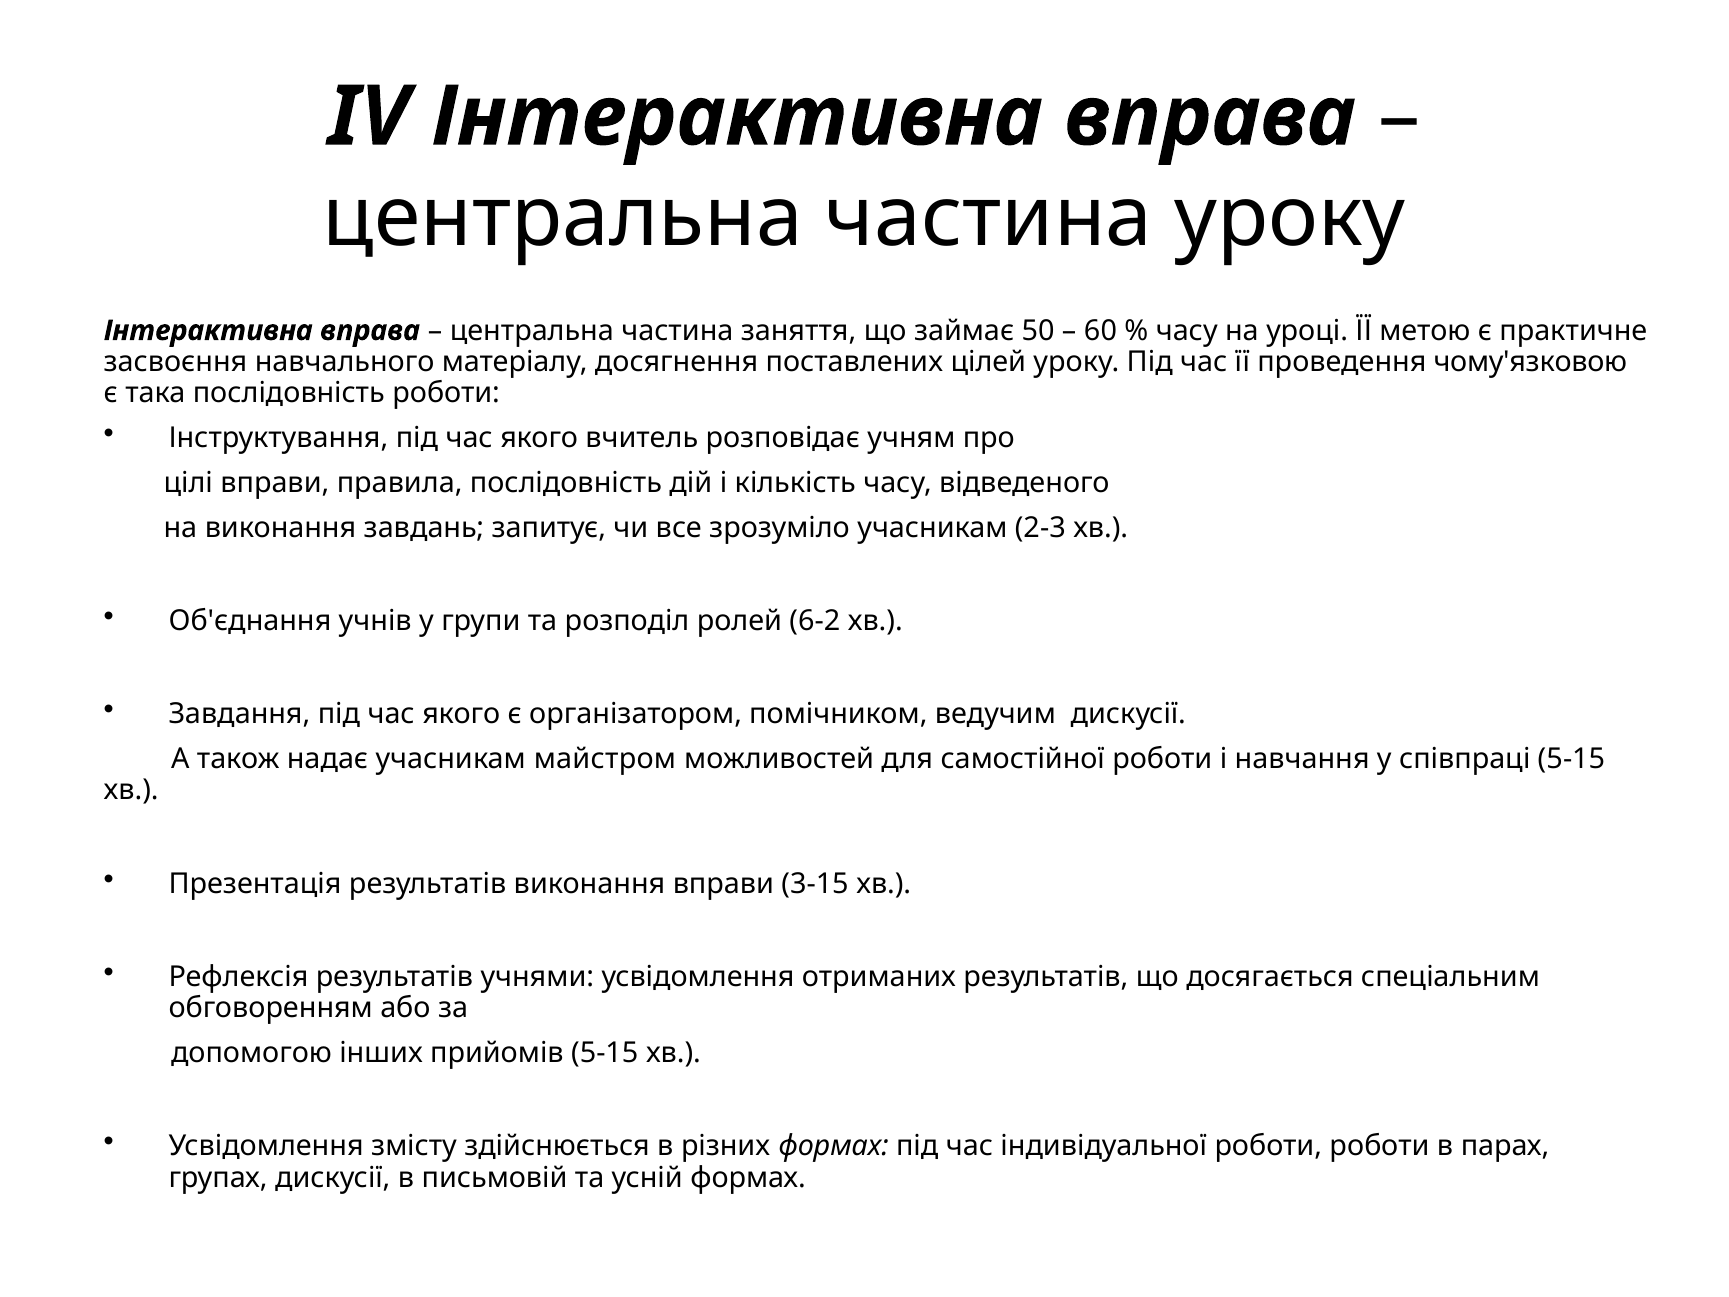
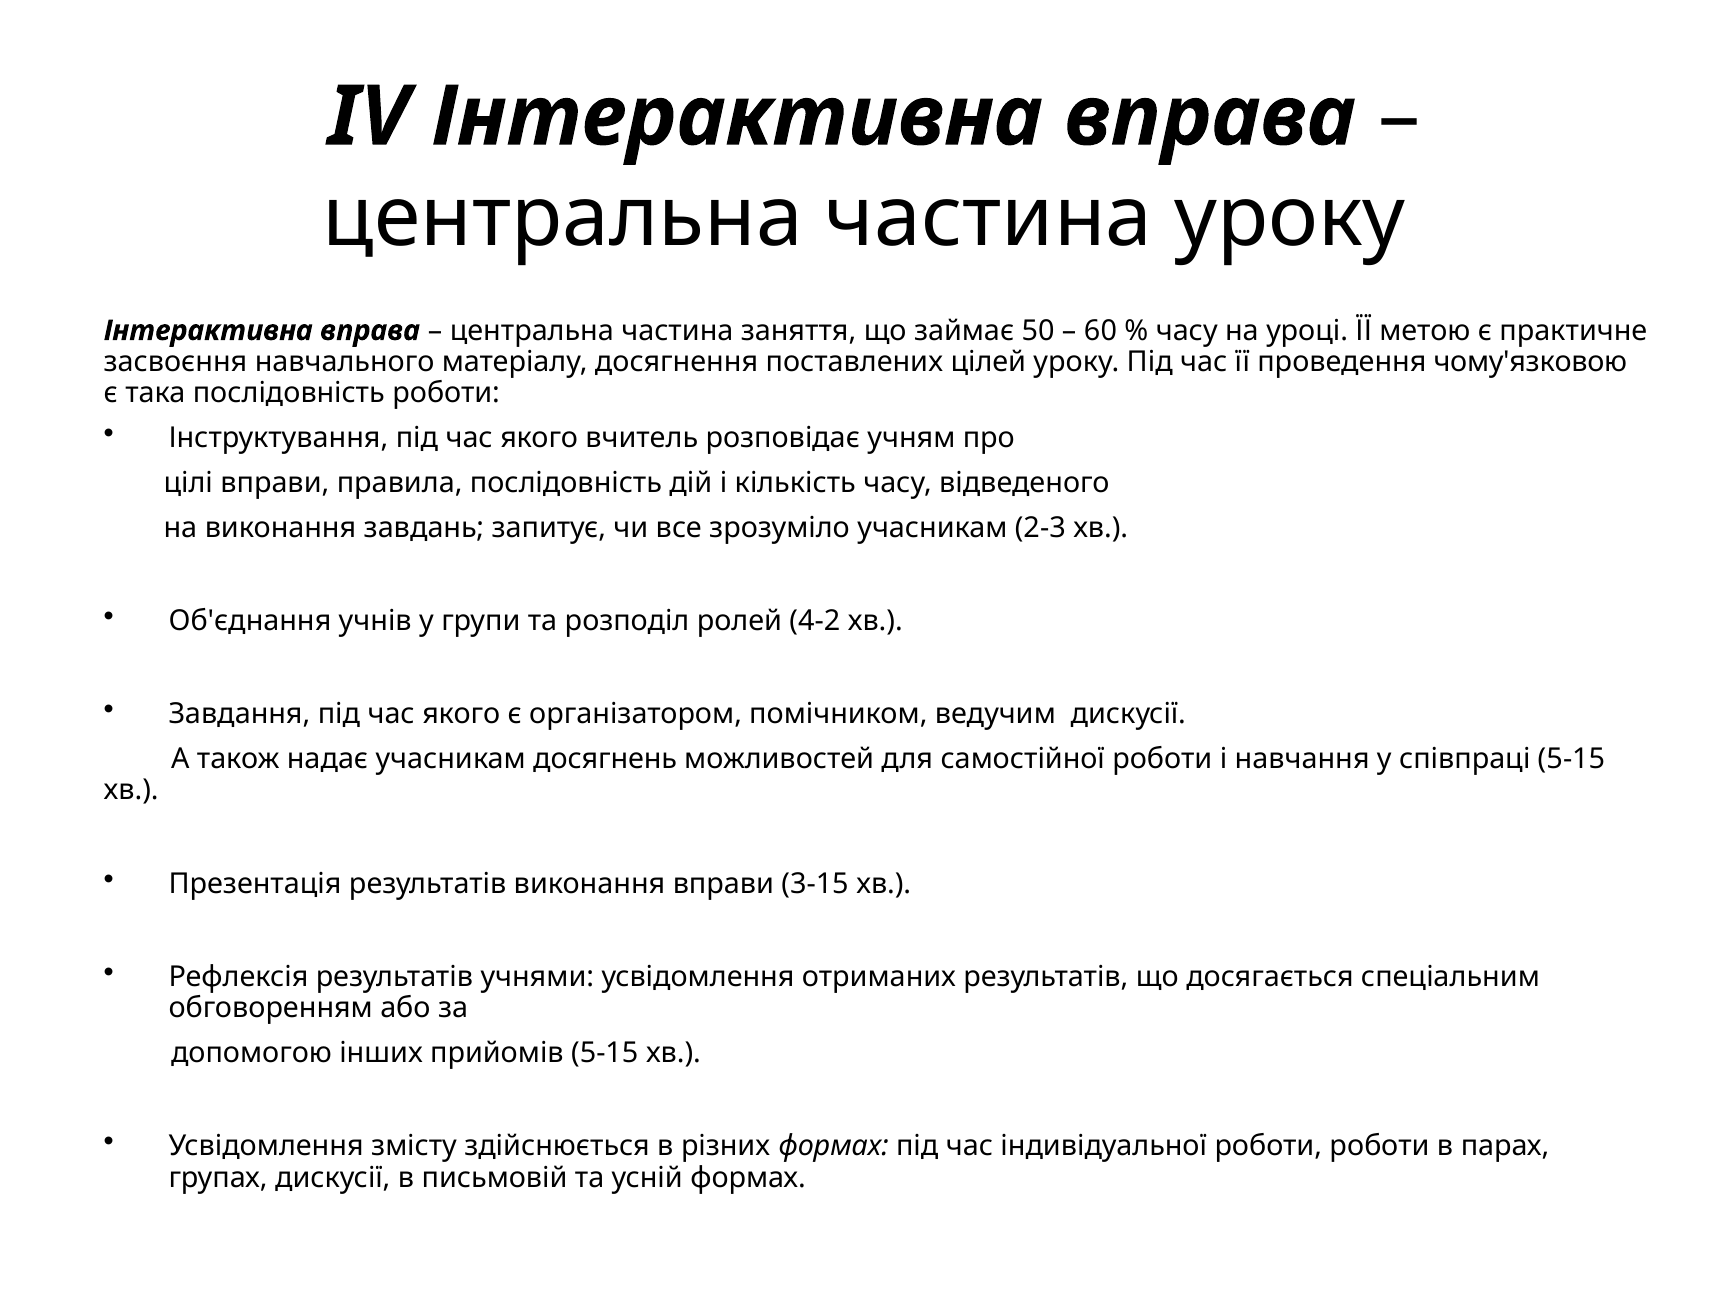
6-2: 6-2 -> 4-2
майстром: майстром -> досягнень
